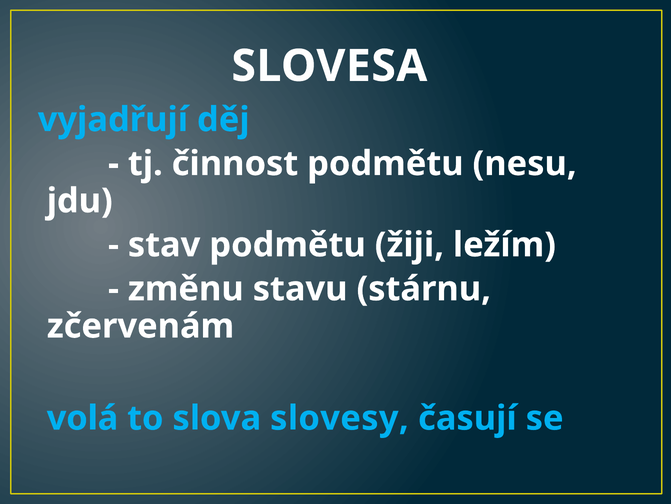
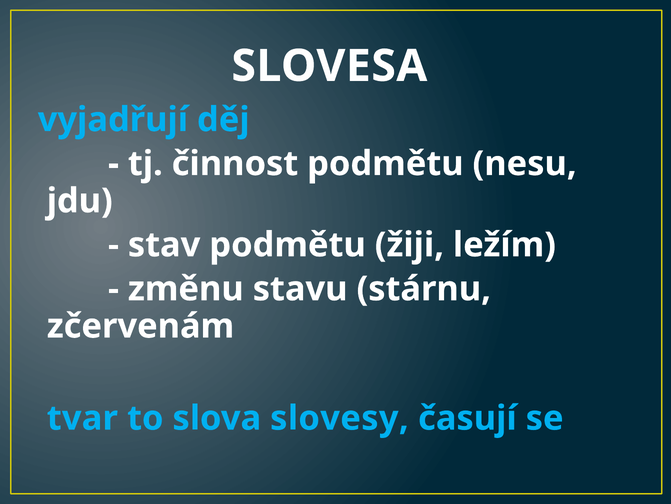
volá: volá -> tvar
